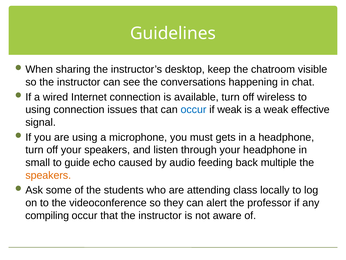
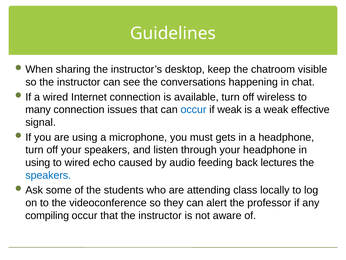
using at (38, 110): using -> many
small at (38, 162): small -> using
to guide: guide -> wired
multiple: multiple -> lectures
speakers at (48, 175) colour: orange -> blue
